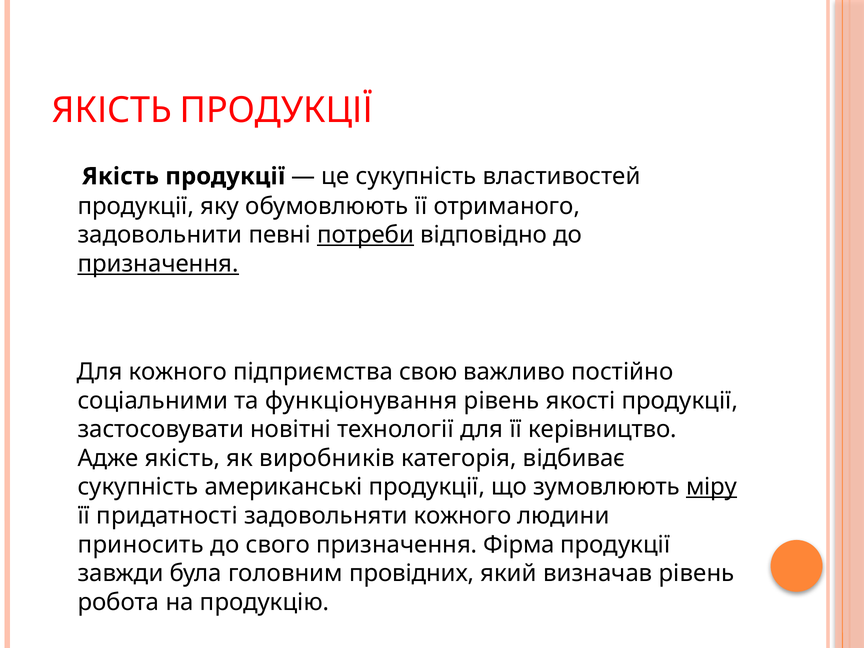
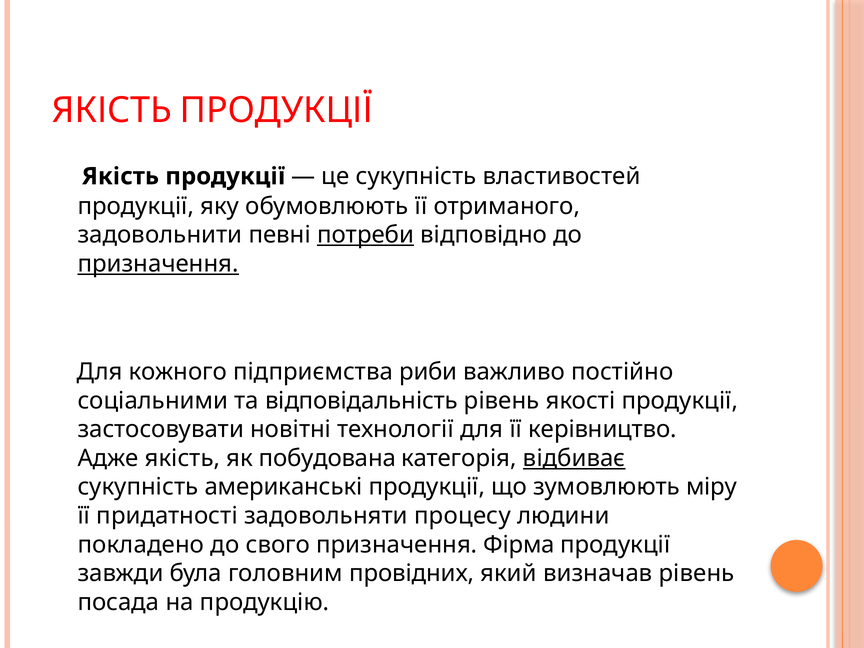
свою: свою -> риби
функціонування: функціонування -> відповідальність
виробників: виробників -> побудована
відбиває underline: none -> present
міру underline: present -> none
задовольняти кожного: кожного -> процесу
приносить: приносить -> покладено
робота: робота -> посада
